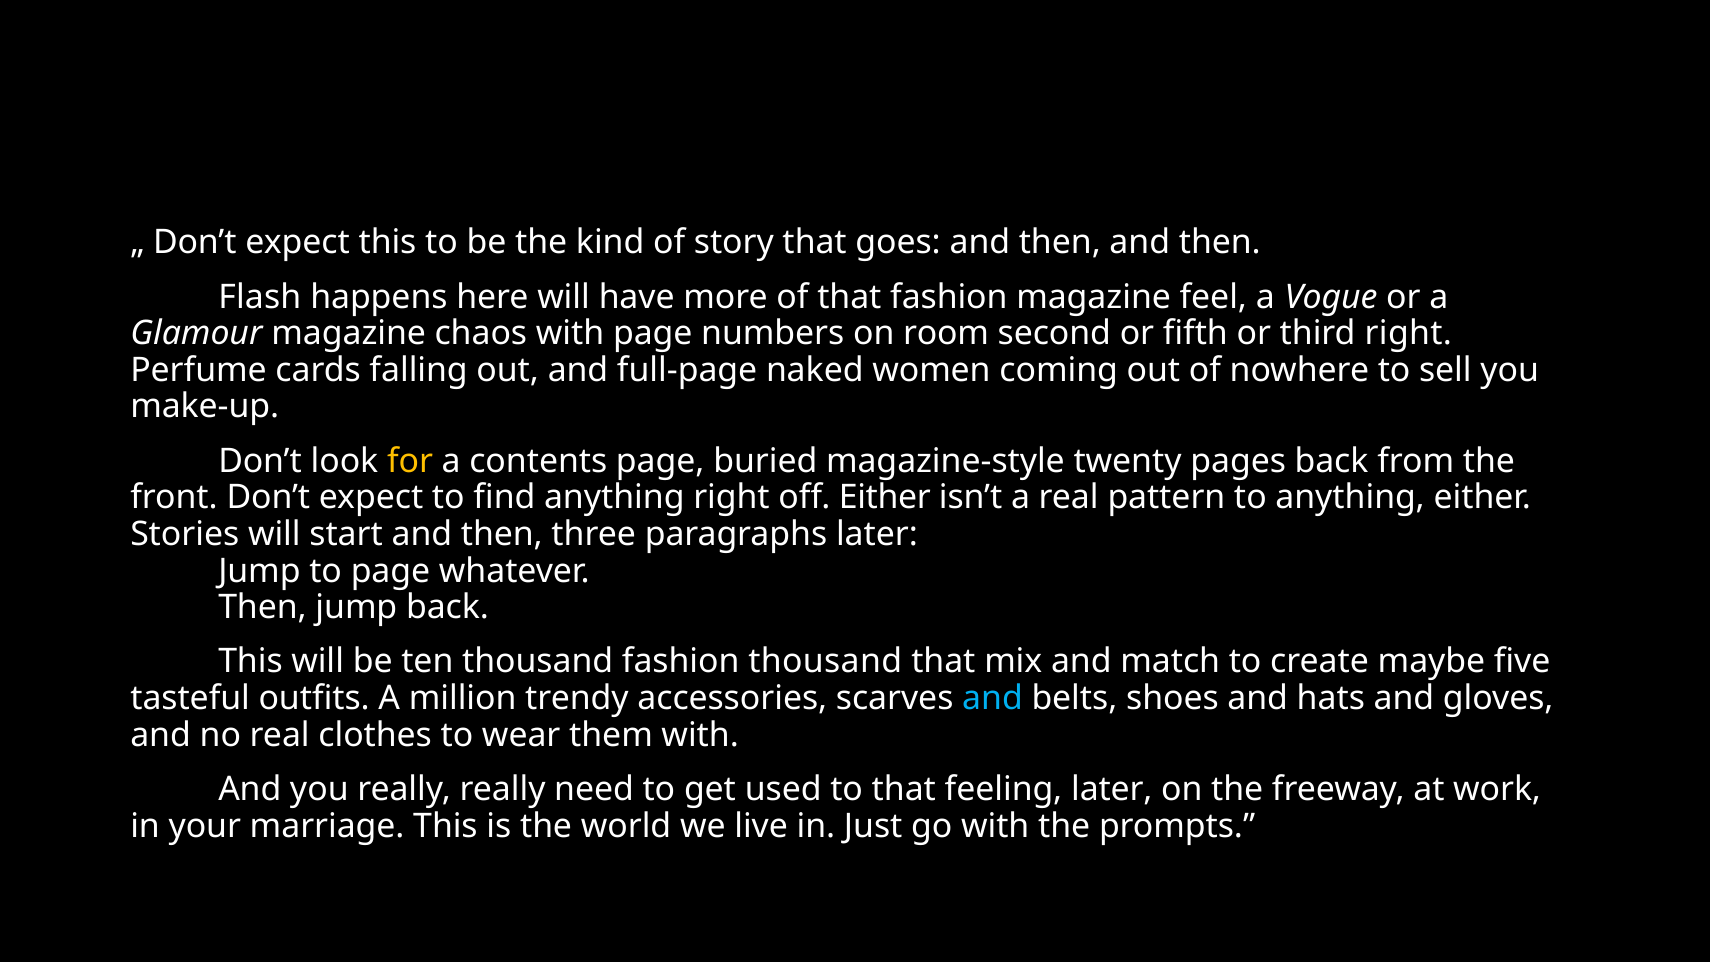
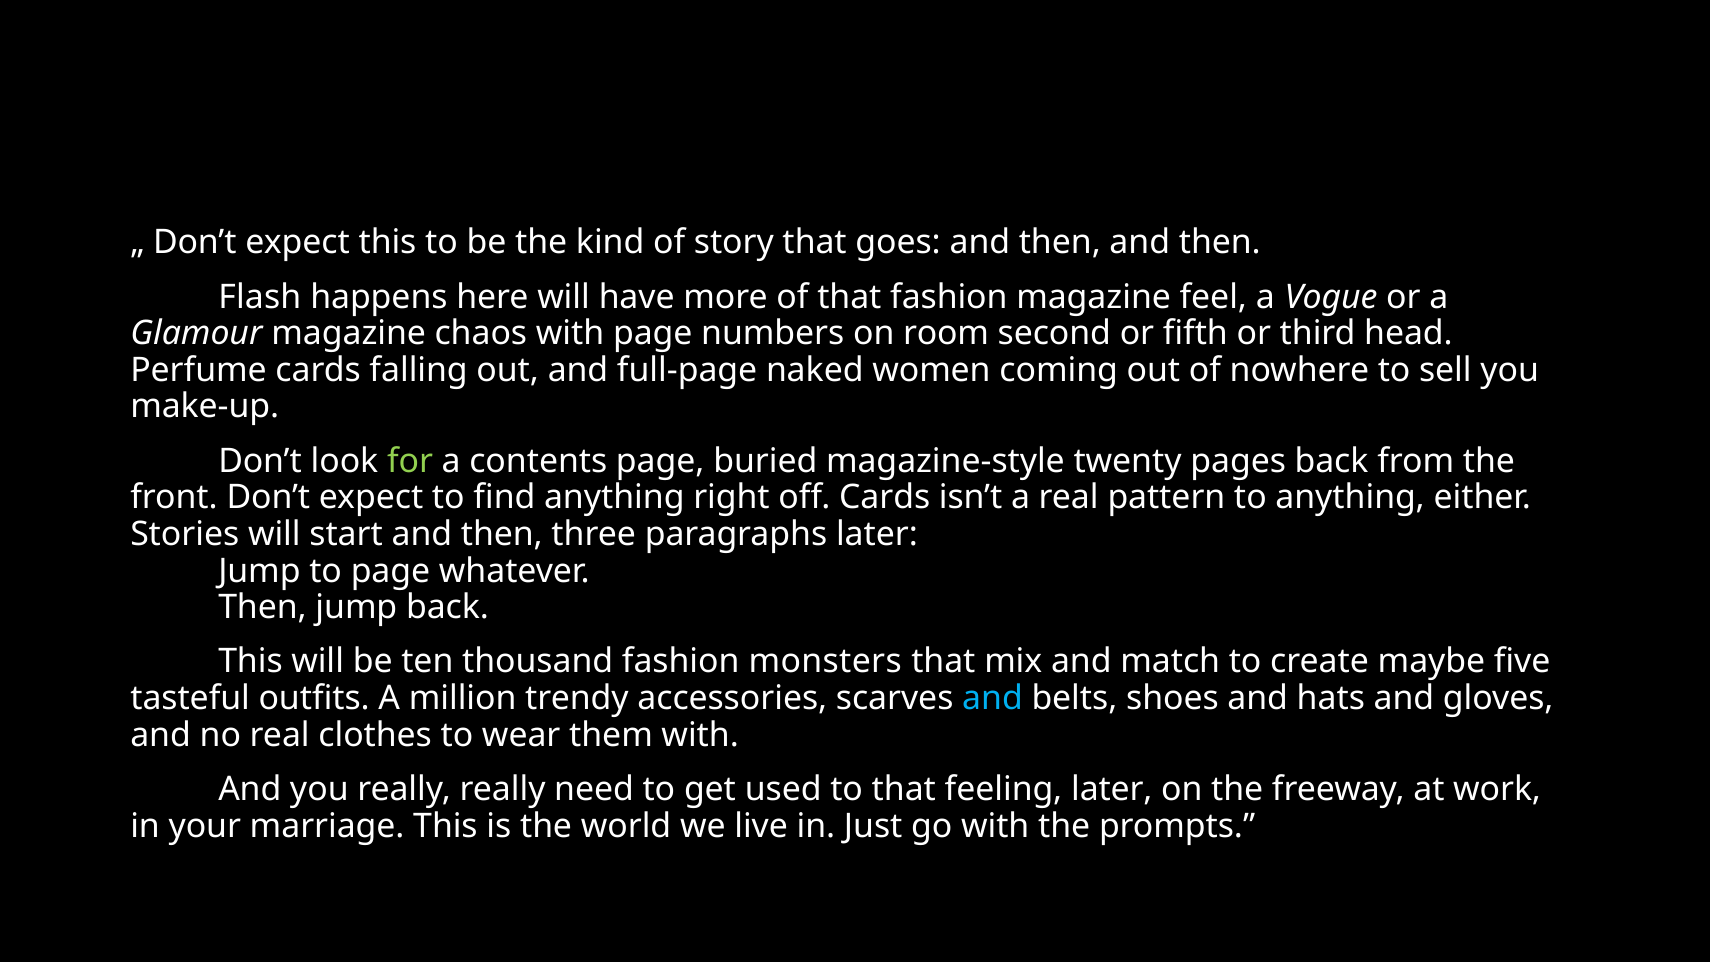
third right: right -> head
for colour: yellow -> light green
off Either: Either -> Cards
fashion thousand: thousand -> monsters
